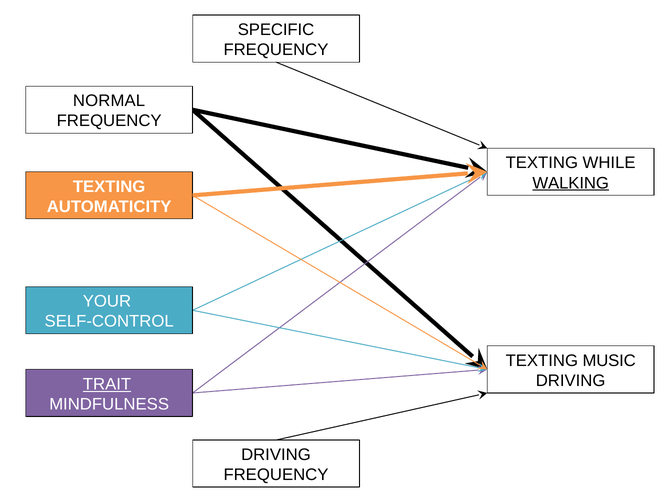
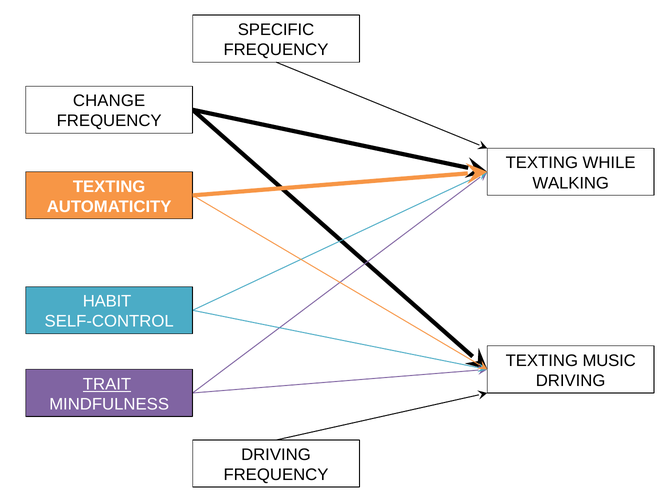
NORMAL: NORMAL -> CHANGE
WALKING underline: present -> none
YOUR: YOUR -> HABIT
